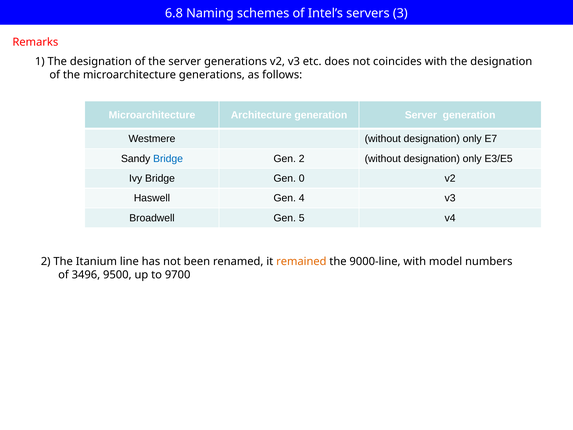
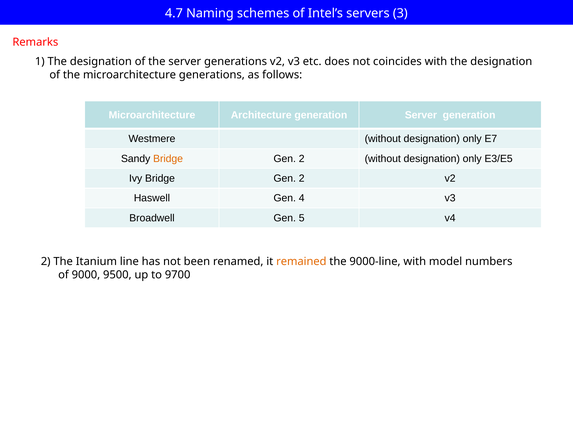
6.8: 6.8 -> 4.7
Bridge at (168, 159) colour: blue -> orange
Ivy Bridge Gen 0: 0 -> 2
3496: 3496 -> 9000
